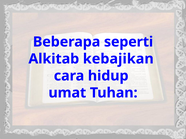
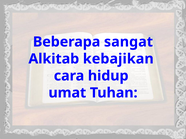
seperti: seperti -> sangat
